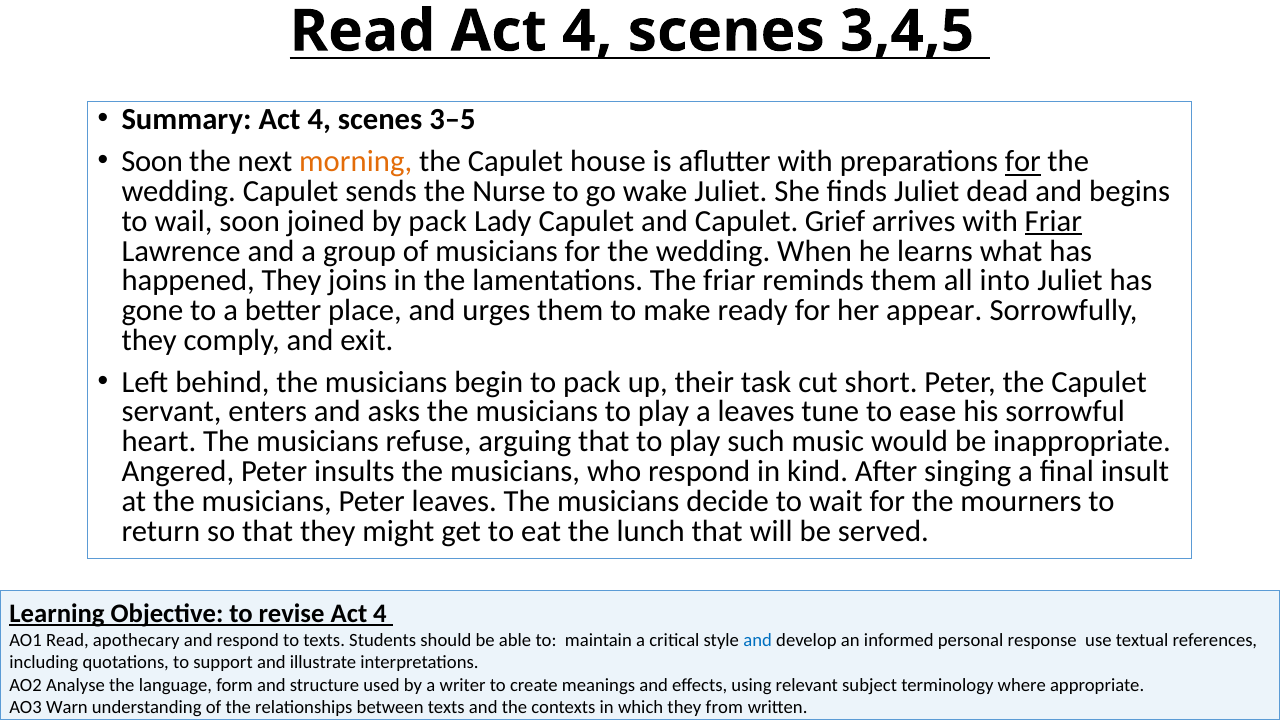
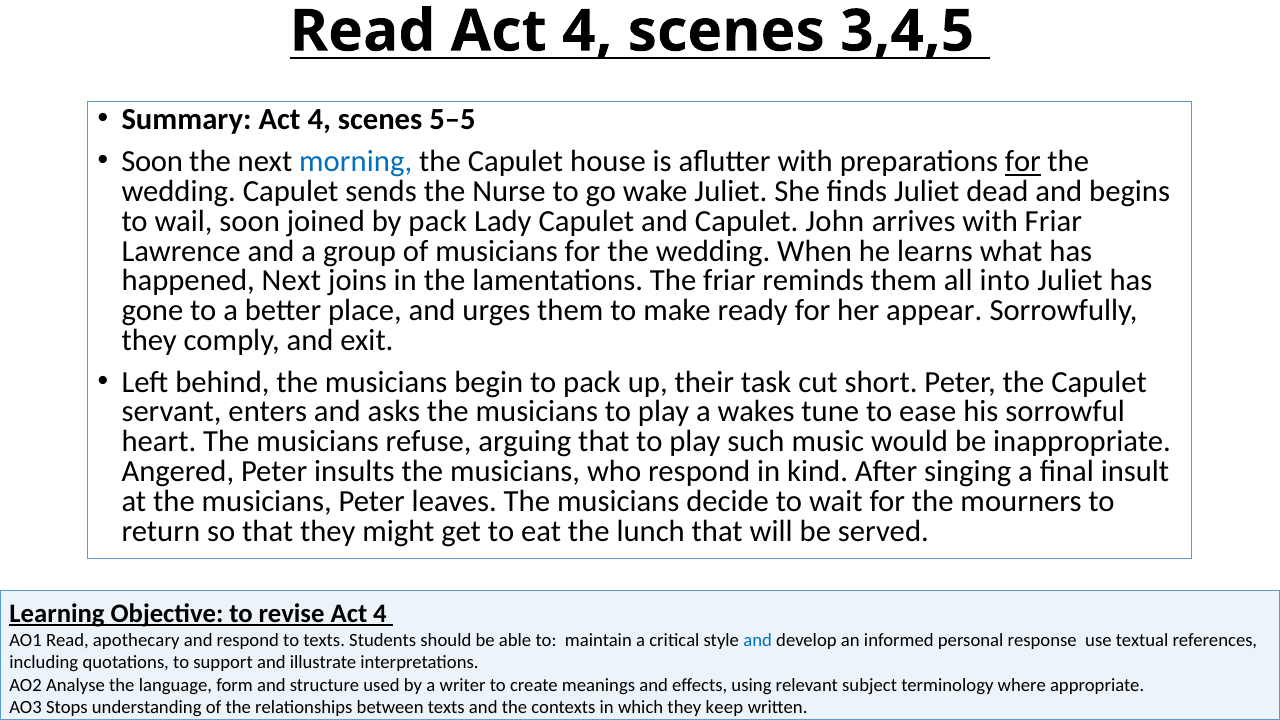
3–5: 3–5 -> 5–5
morning colour: orange -> blue
Grief: Grief -> John
Friar at (1053, 221) underline: present -> none
happened They: They -> Next
a leaves: leaves -> wakes
Warn: Warn -> Stops
from: from -> keep
